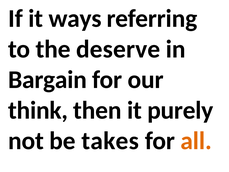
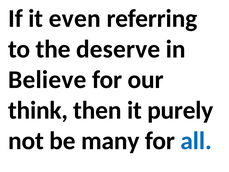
ways: ways -> even
Bargain: Bargain -> Believe
takes: takes -> many
all colour: orange -> blue
